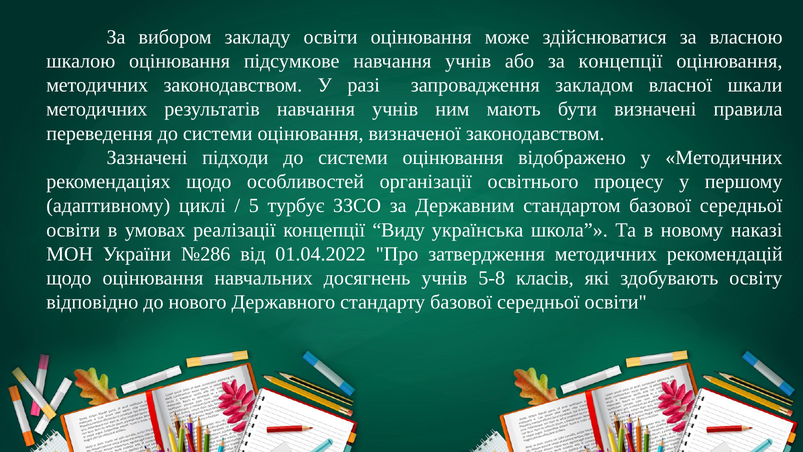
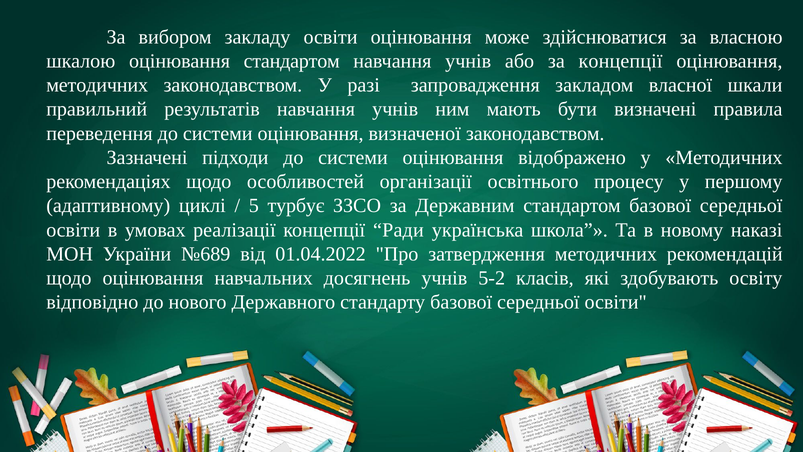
оцінювання підсумкове: підсумкове -> стандартом
методичних at (97, 109): методичних -> правильний
Виду: Виду -> Ради
№286: №286 -> №689
5-8: 5-8 -> 5-2
